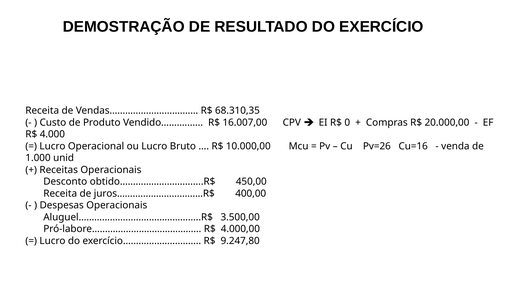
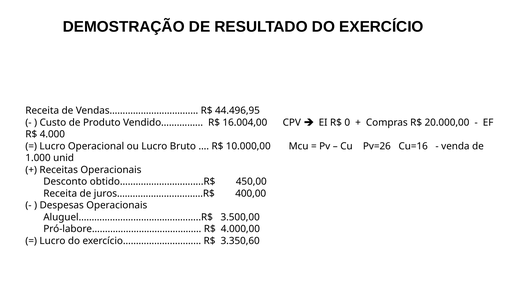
68.310,35: 68.310,35 -> 44.496,95
16.007,00: 16.007,00 -> 16.004,00
9.247,80: 9.247,80 -> 3.350,60
